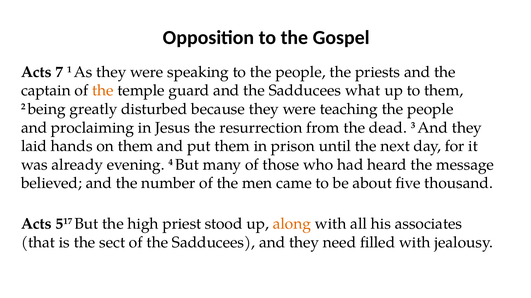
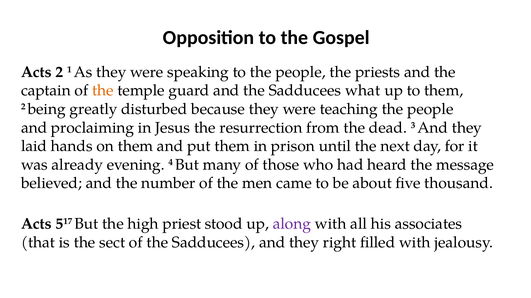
Acts 7: 7 -> 2
along colour: orange -> purple
need: need -> right
